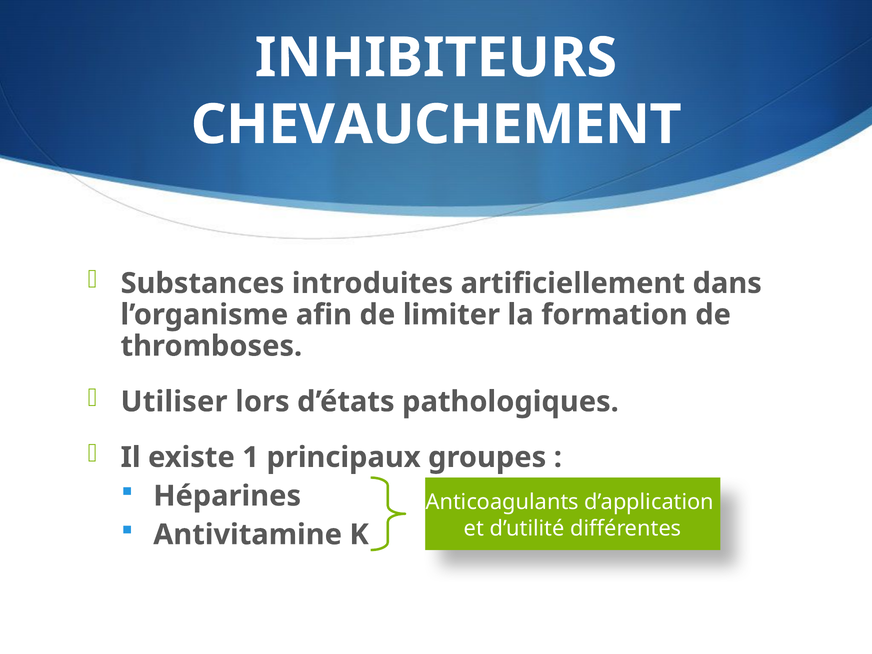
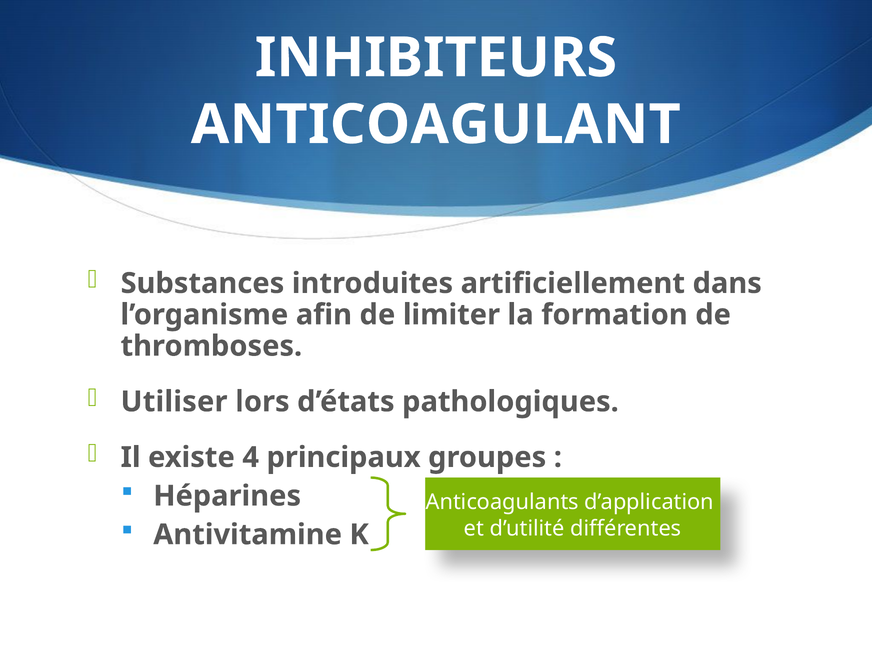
CHEVAUCHEMENT: CHEVAUCHEMENT -> ANTICOAGULANT
1: 1 -> 4
